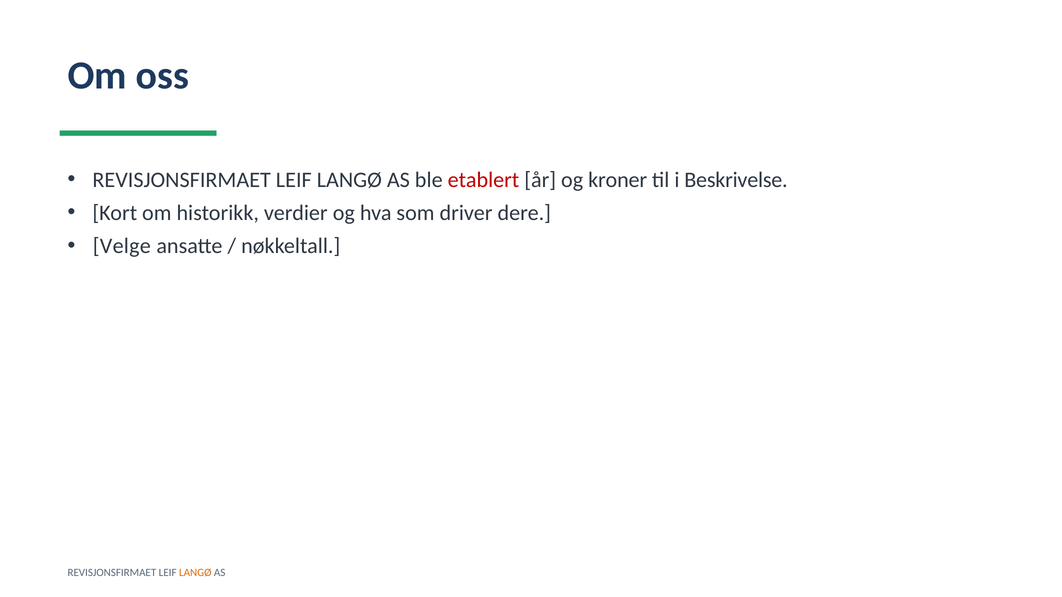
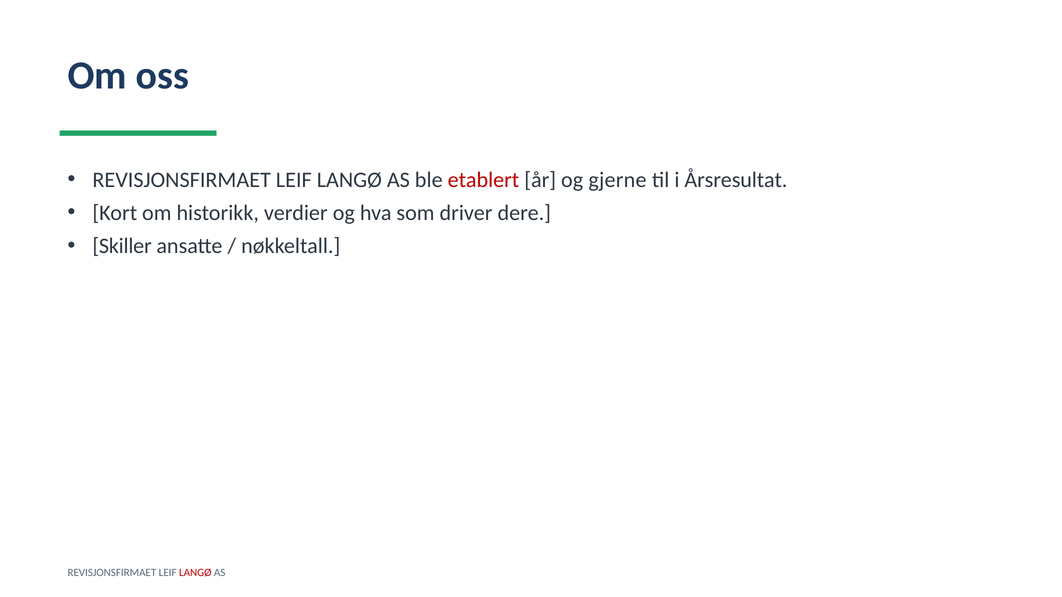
kroner: kroner -> gjerne
Beskrivelse: Beskrivelse -> Årsresultat
Velge: Velge -> Skiller
LANGØ at (195, 573) colour: orange -> red
